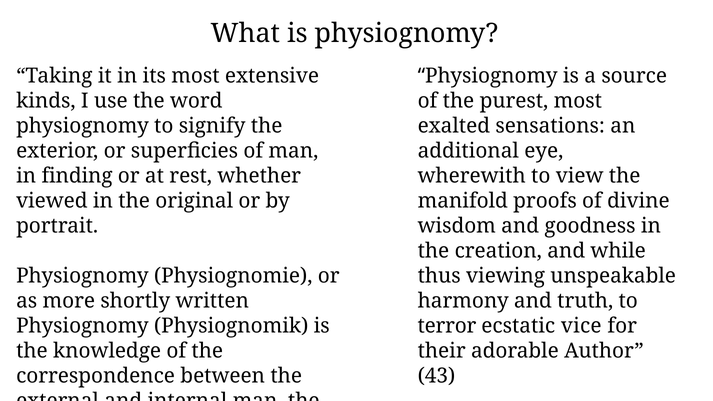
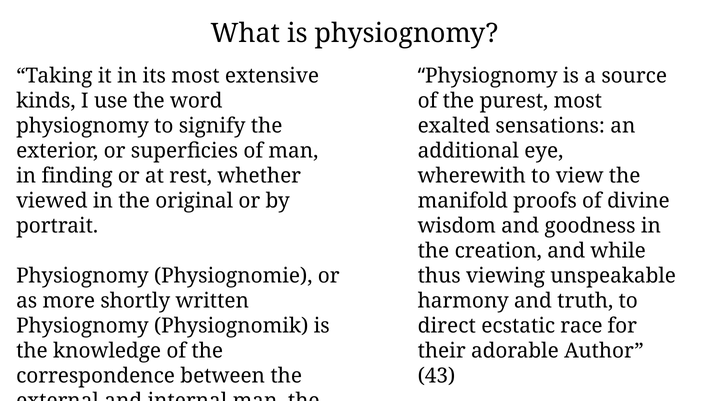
terror at (447, 326): terror -> direct
ecstatic vice: vice -> race
